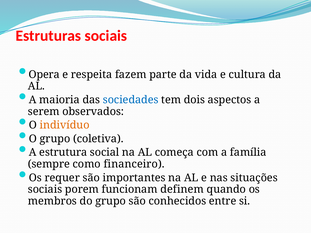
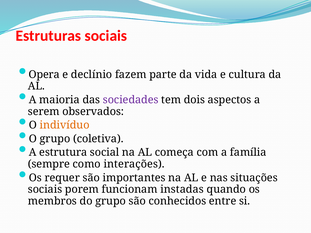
respeita: respeita -> declínio
sociedades colour: blue -> purple
financeiro: financeiro -> interações
definem: definem -> instadas
